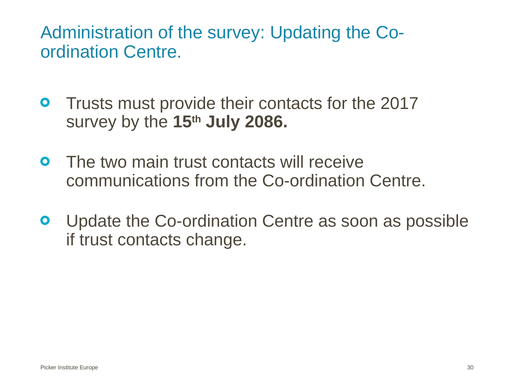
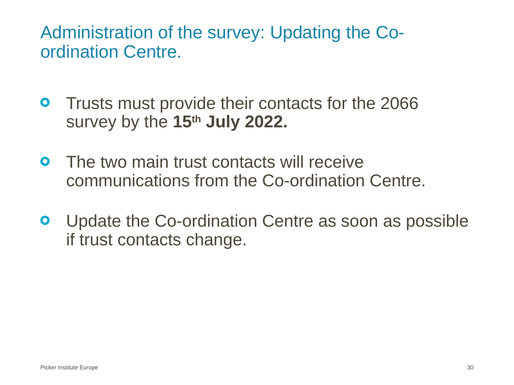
2017: 2017 -> 2066
2086: 2086 -> 2022
